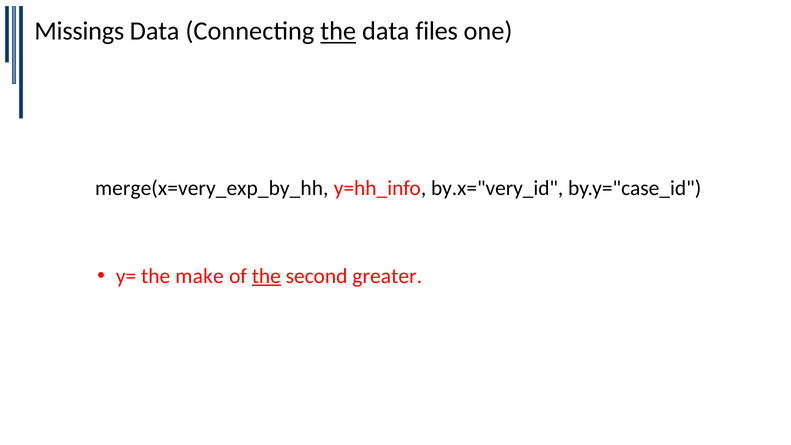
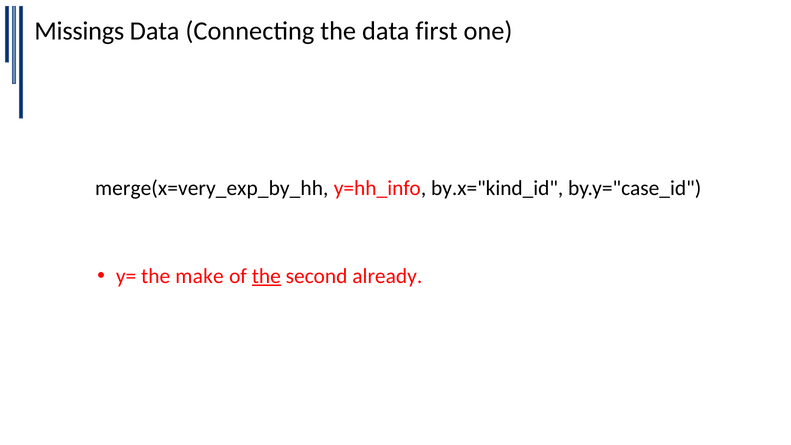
the at (338, 31) underline: present -> none
files: files -> first
by.x="very_id: by.x="very_id -> by.x="kind_id
greater: greater -> already
